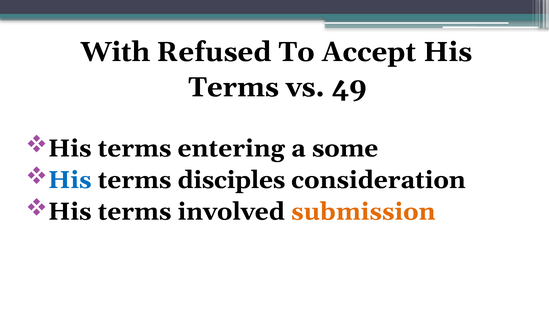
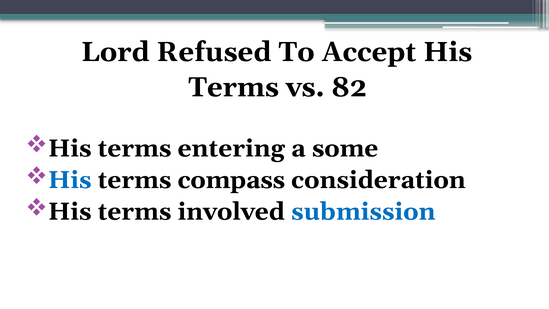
With: With -> Lord
49: 49 -> 82
disciples: disciples -> compass
submission colour: orange -> blue
